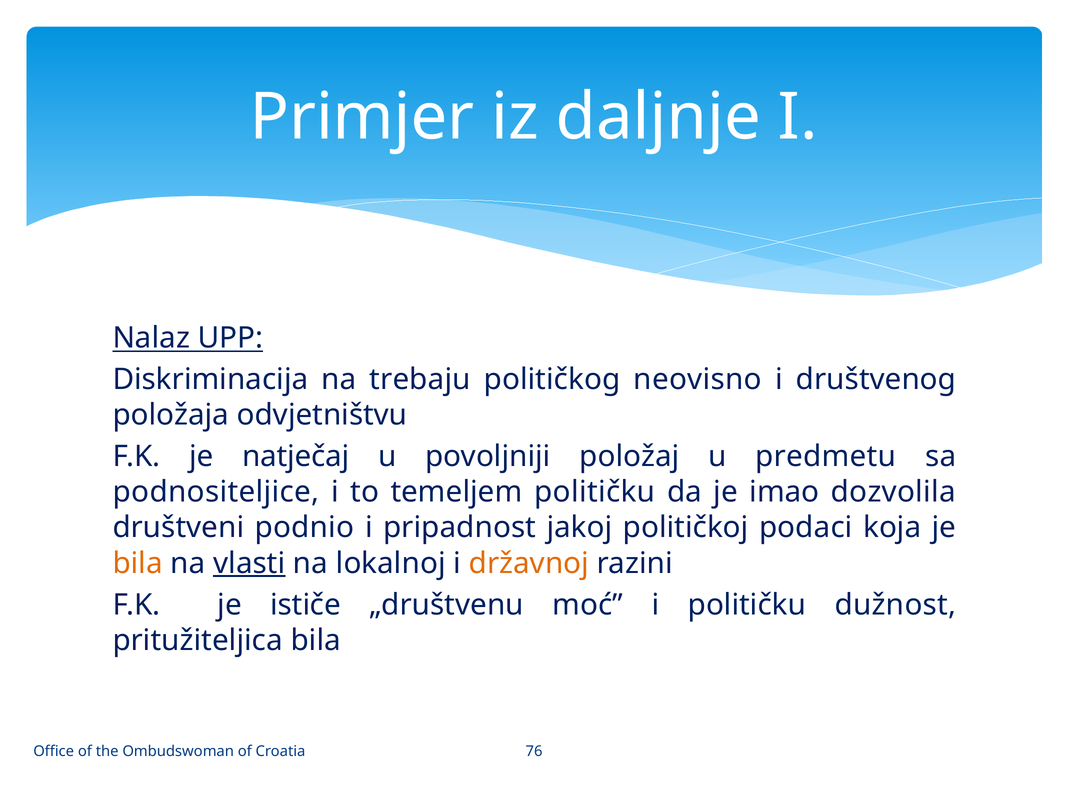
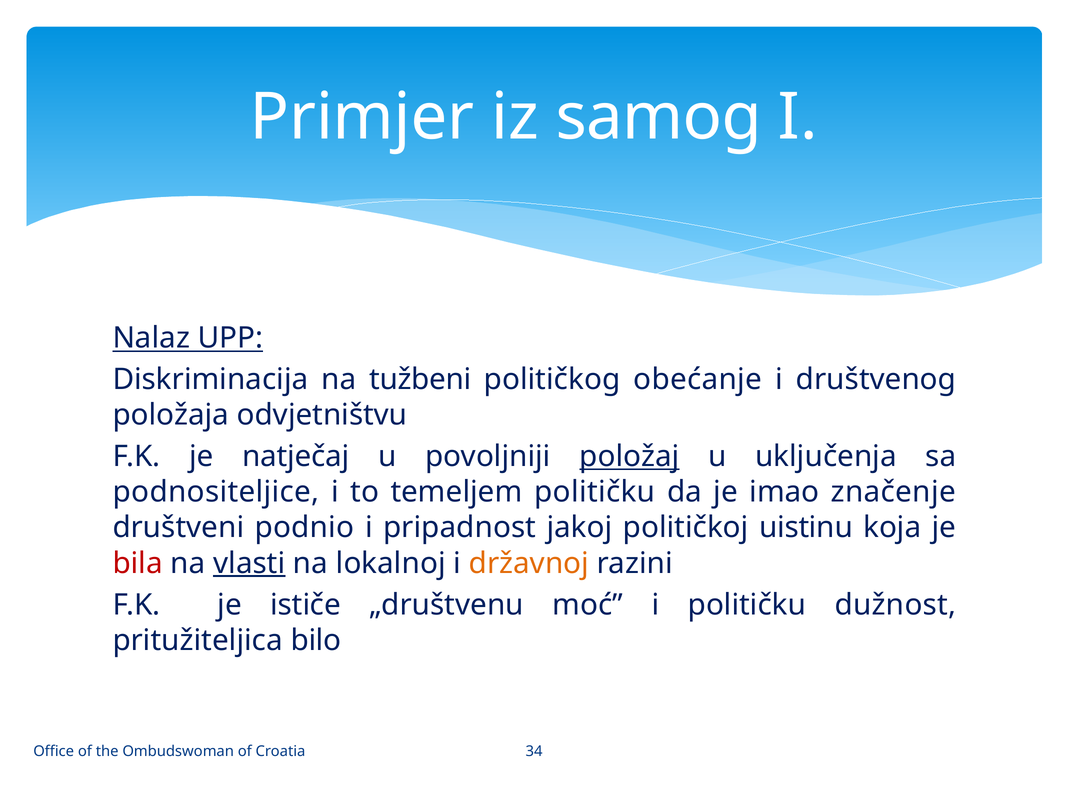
daljnje: daljnje -> samog
trebaju: trebaju -> tužbeni
neovisno: neovisno -> obećanje
položaj underline: none -> present
predmetu: predmetu -> uključenja
dozvolila: dozvolila -> značenje
podaci: podaci -> uistinu
bila at (138, 563) colour: orange -> red
pritužiteljica bila: bila -> bilo
76: 76 -> 34
